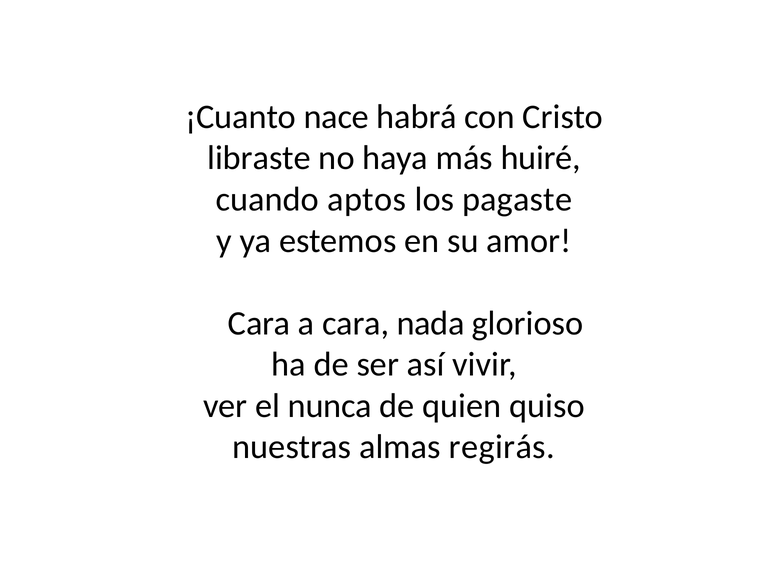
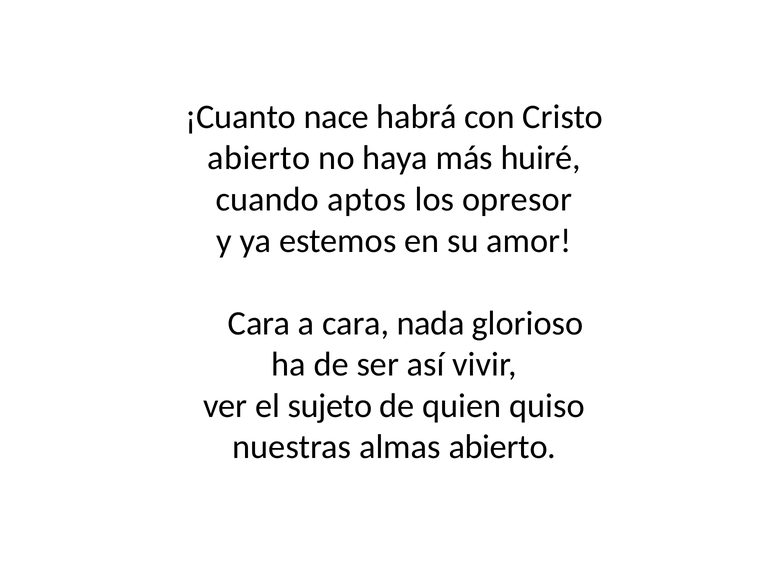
libraste at (259, 158): libraste -> abierto
pagaste: pagaste -> opresor
nunca: nunca -> sujeto
almas regirás: regirás -> abierto
